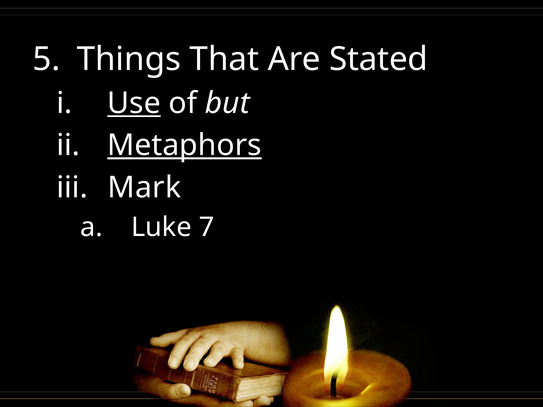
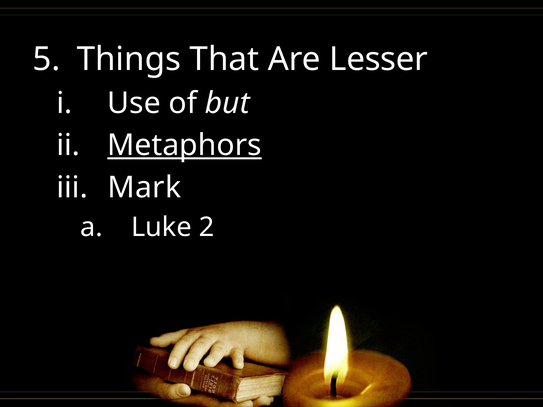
Stated: Stated -> Lesser
Use underline: present -> none
7: 7 -> 2
